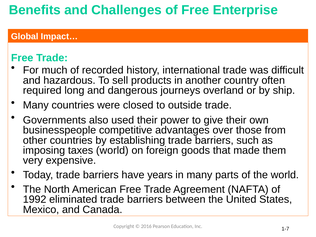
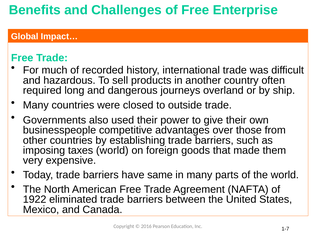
years: years -> same
1992: 1992 -> 1922
